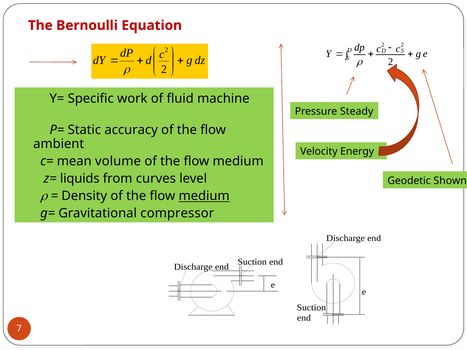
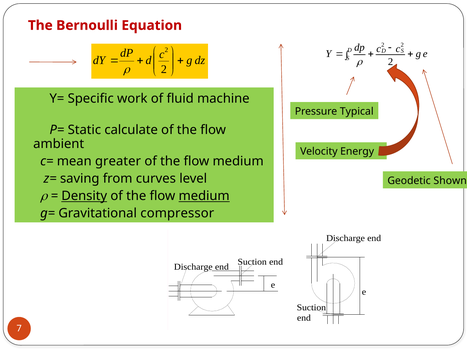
Steady: Steady -> Typical
accuracy: accuracy -> calculate
volume: volume -> greater
liquids: liquids -> saving
Density underline: none -> present
